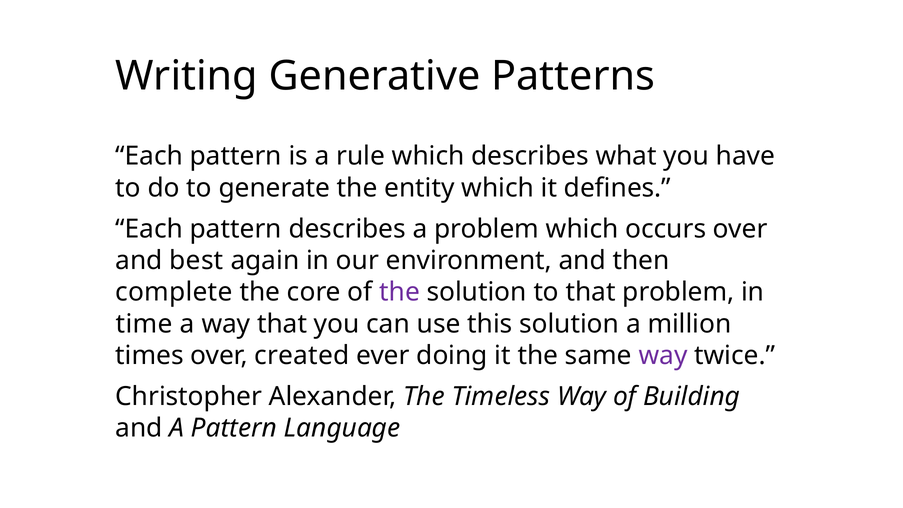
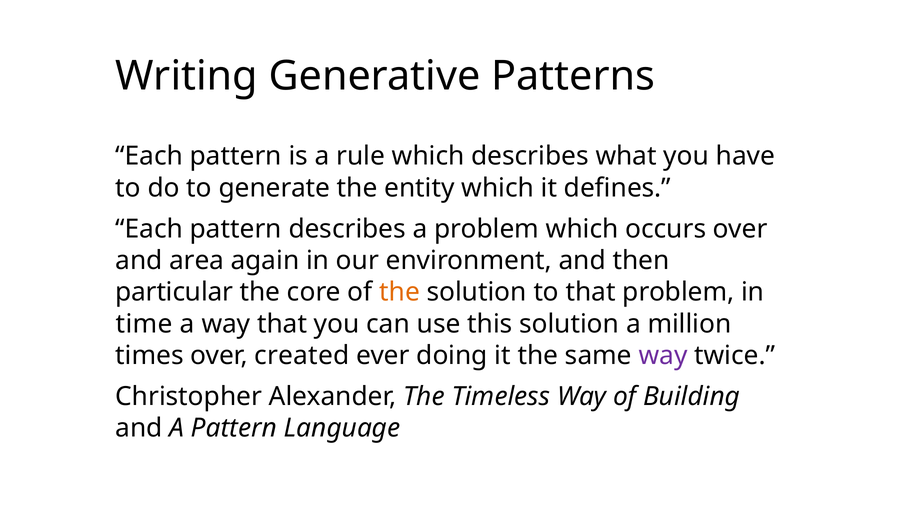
best: best -> area
complete: complete -> particular
the at (400, 292) colour: purple -> orange
